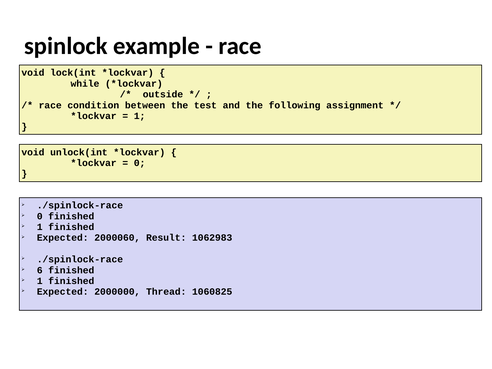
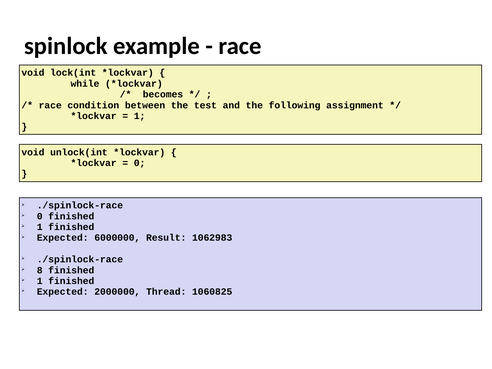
outside: outside -> becomes
2000060: 2000060 -> 6000000
6: 6 -> 8
